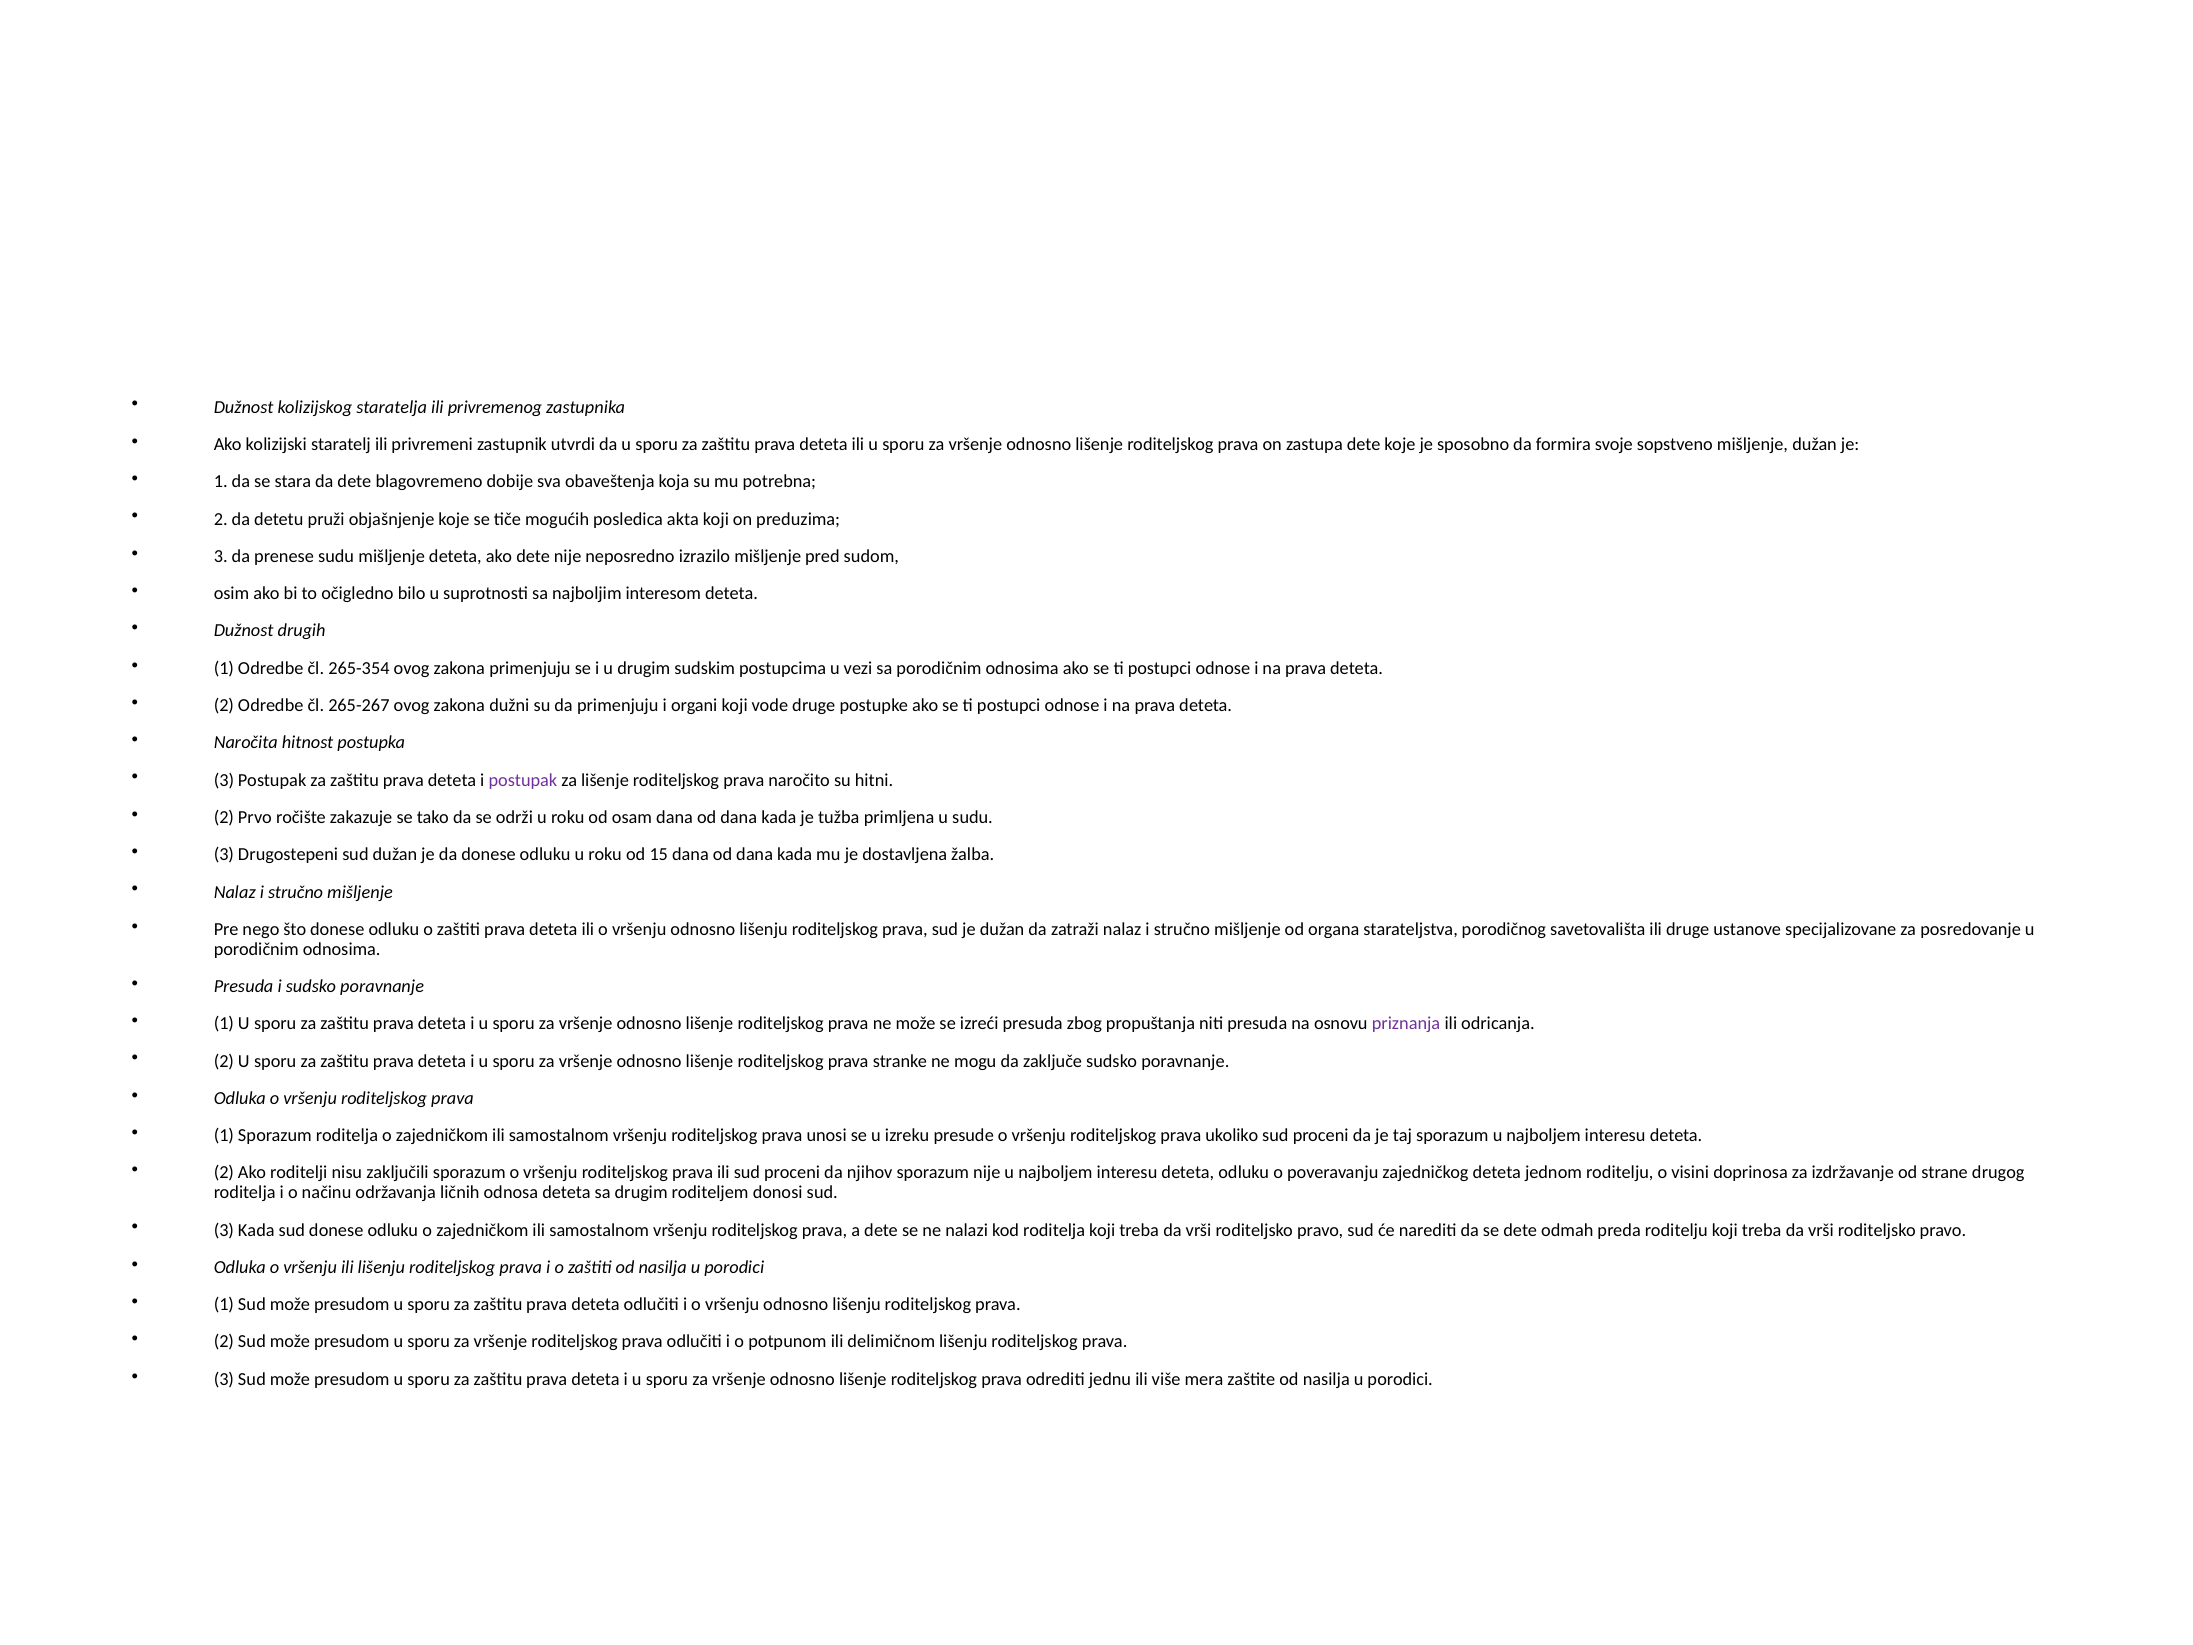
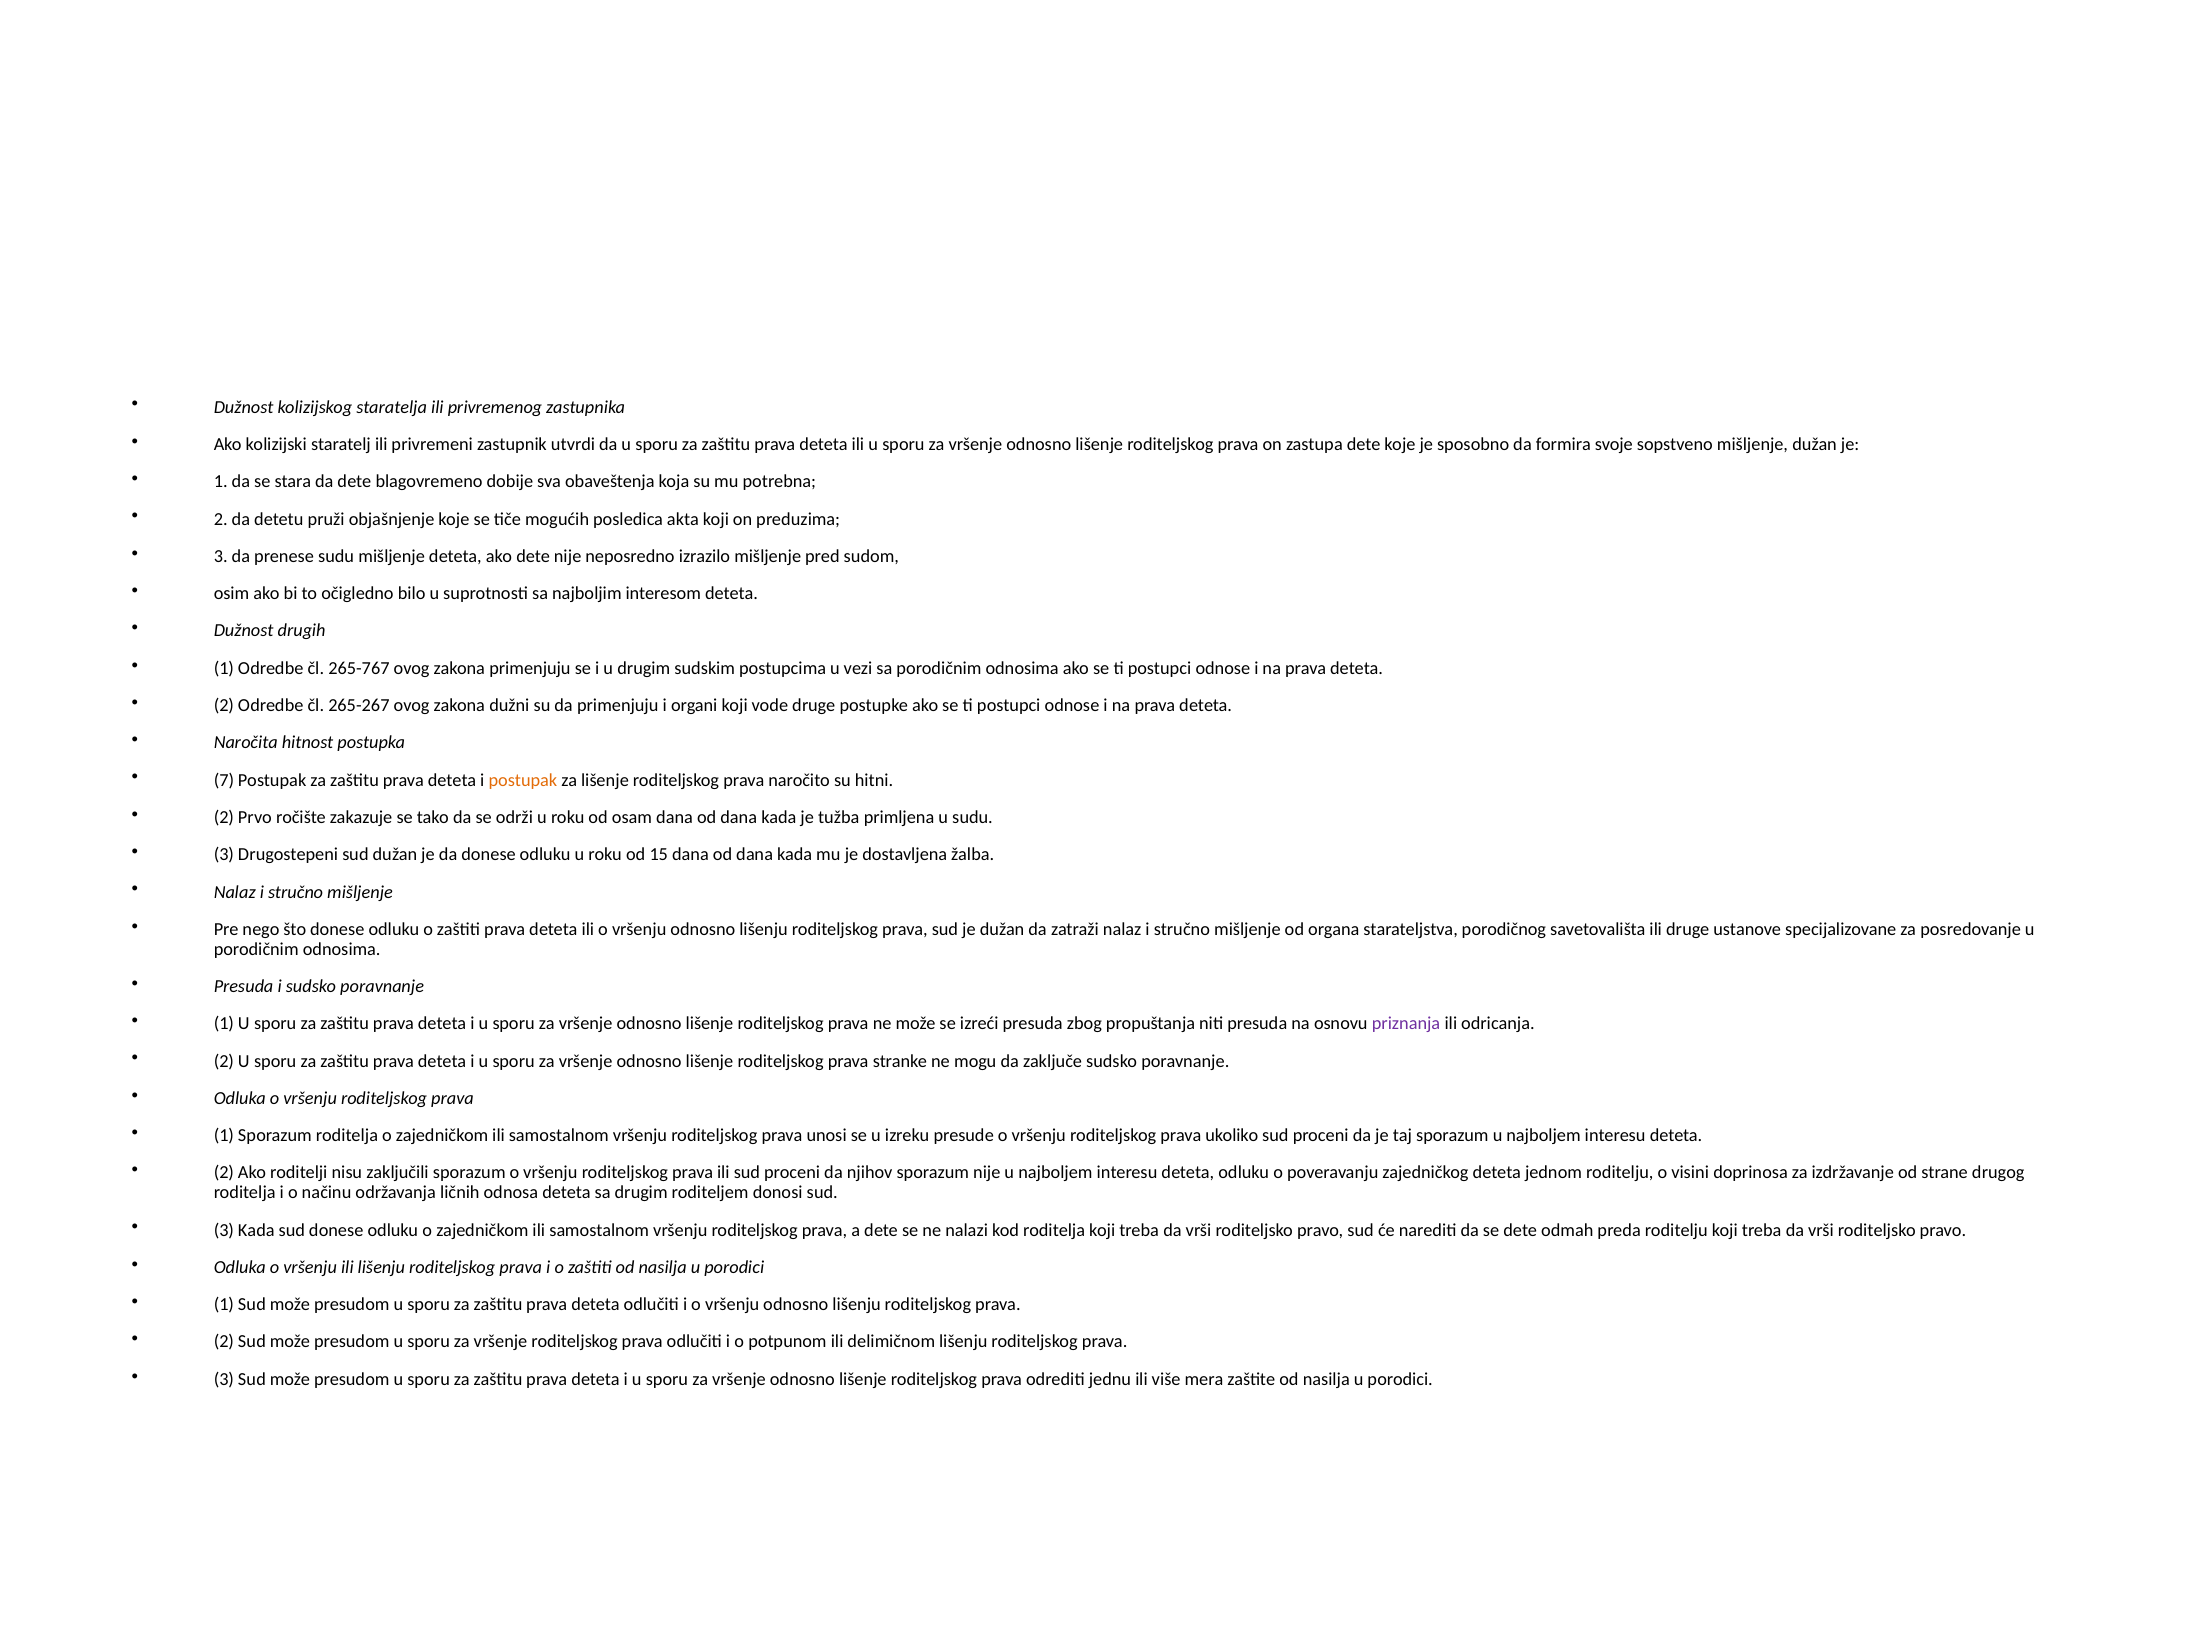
265-354: 265-354 -> 265-767
3 at (224, 780): 3 -> 7
postupak at (523, 780) colour: purple -> orange
